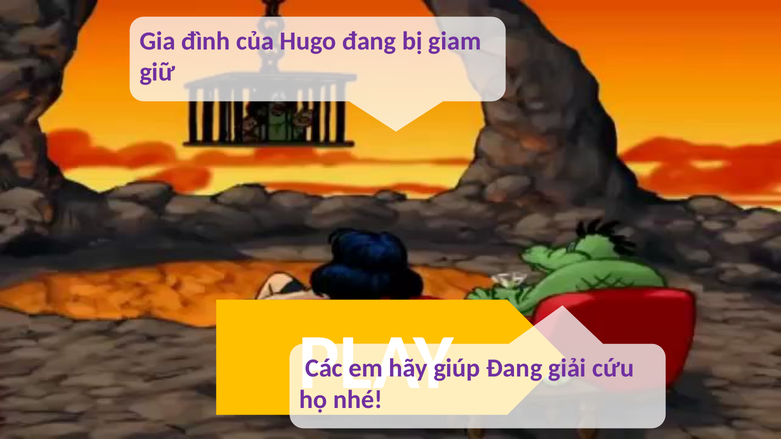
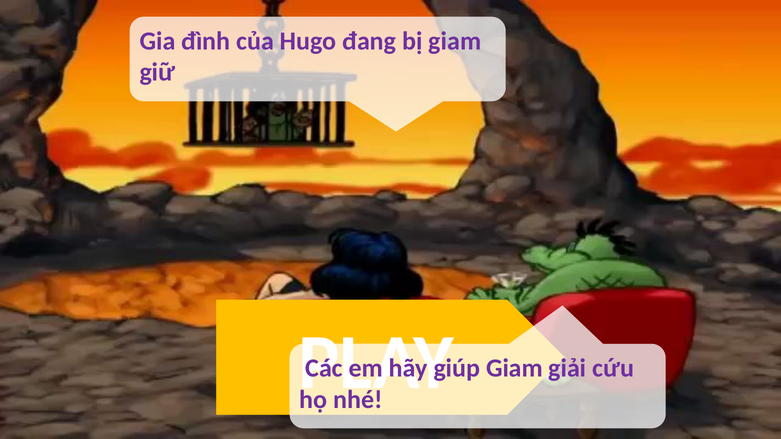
Đang at (514, 368): Đang -> Giam
